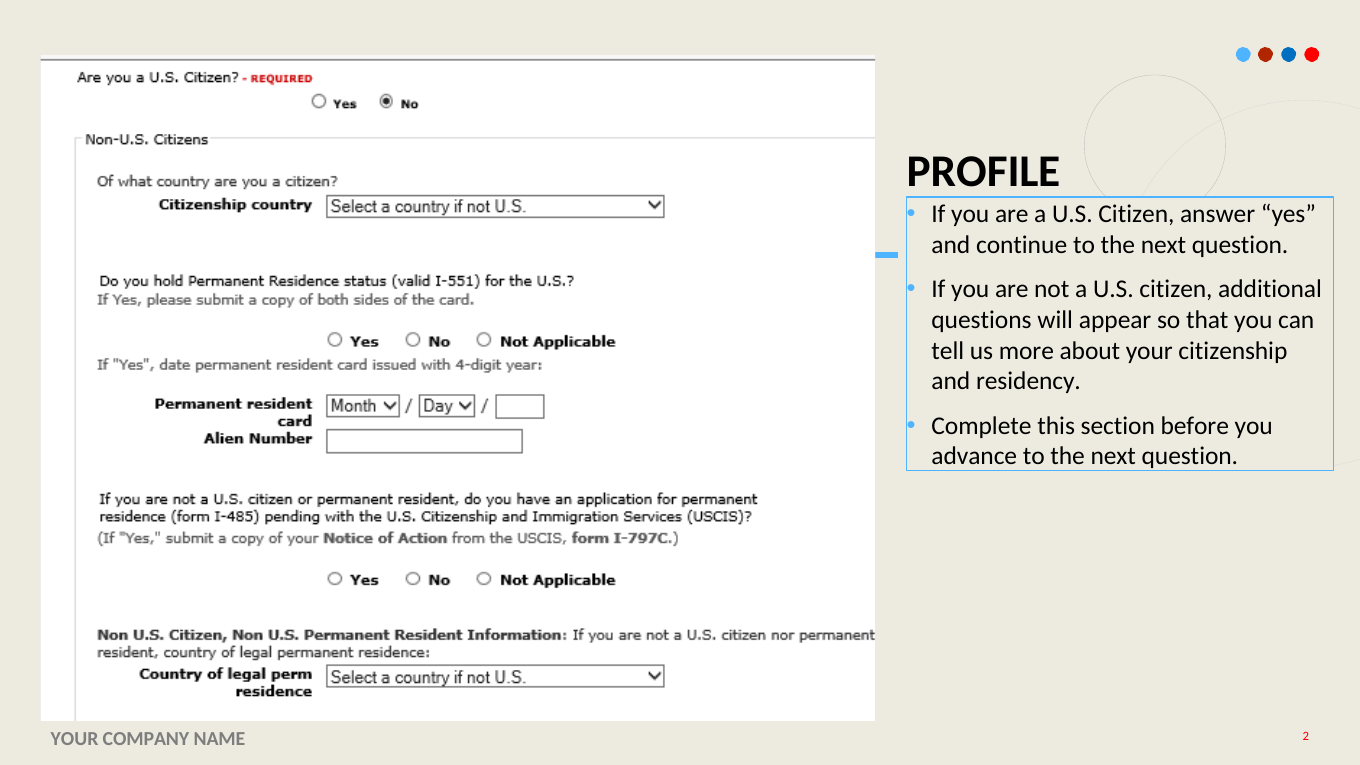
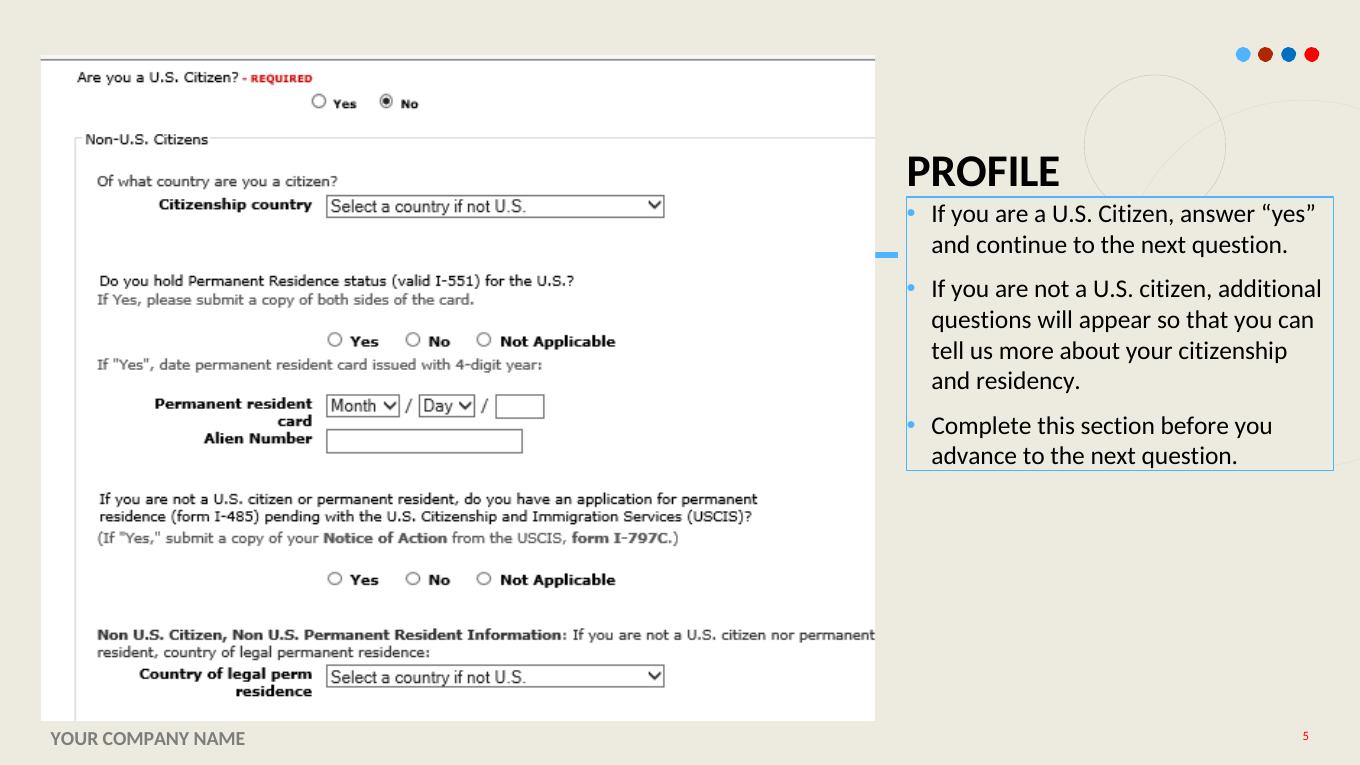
2: 2 -> 5
